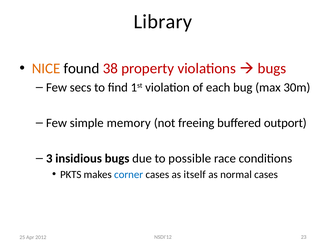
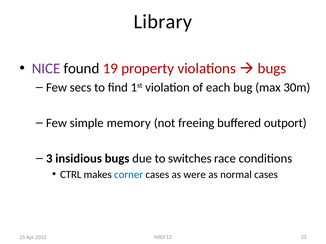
NICE colour: orange -> purple
38: 38 -> 19
possible: possible -> switches
PKTS: PKTS -> CTRL
itself: itself -> were
